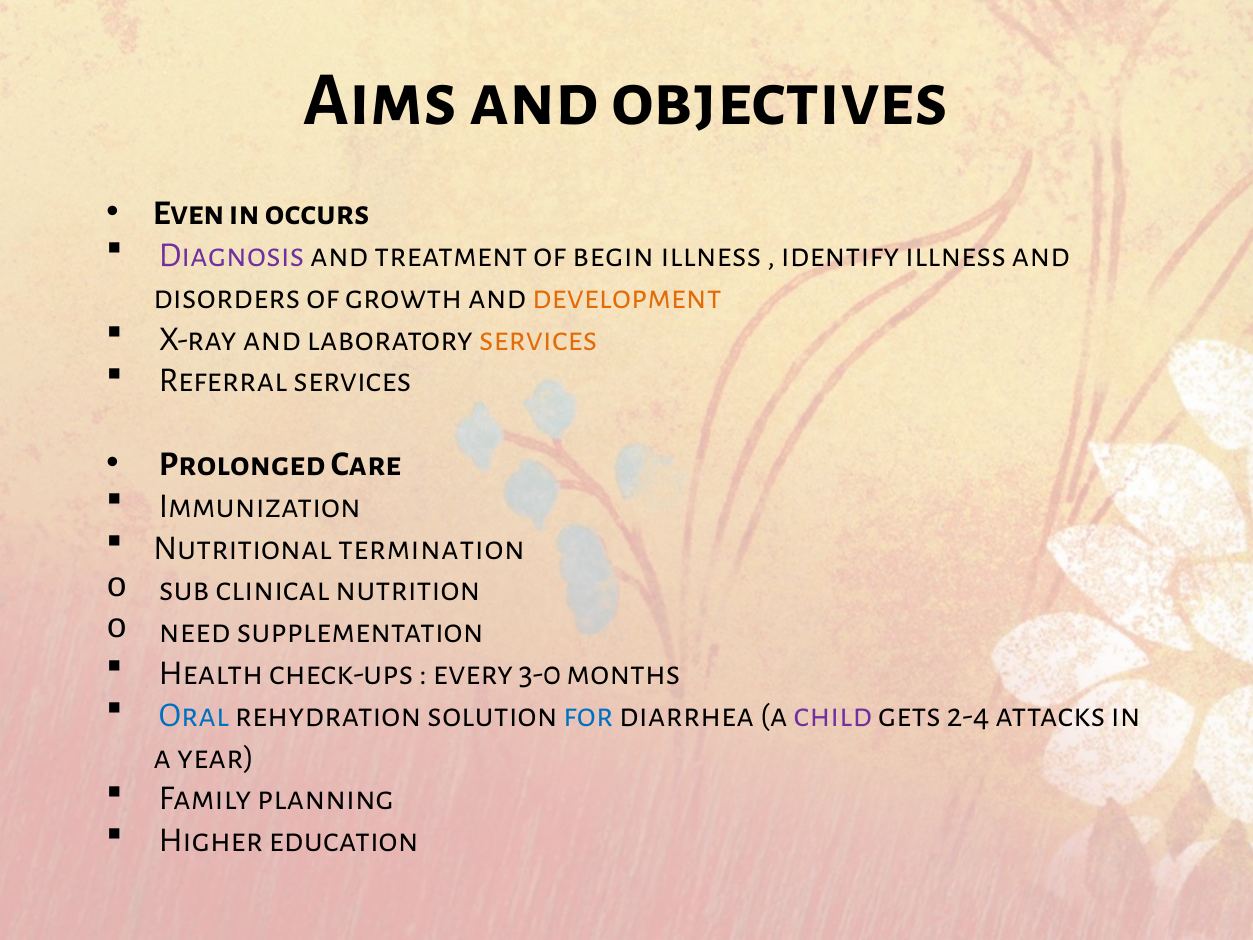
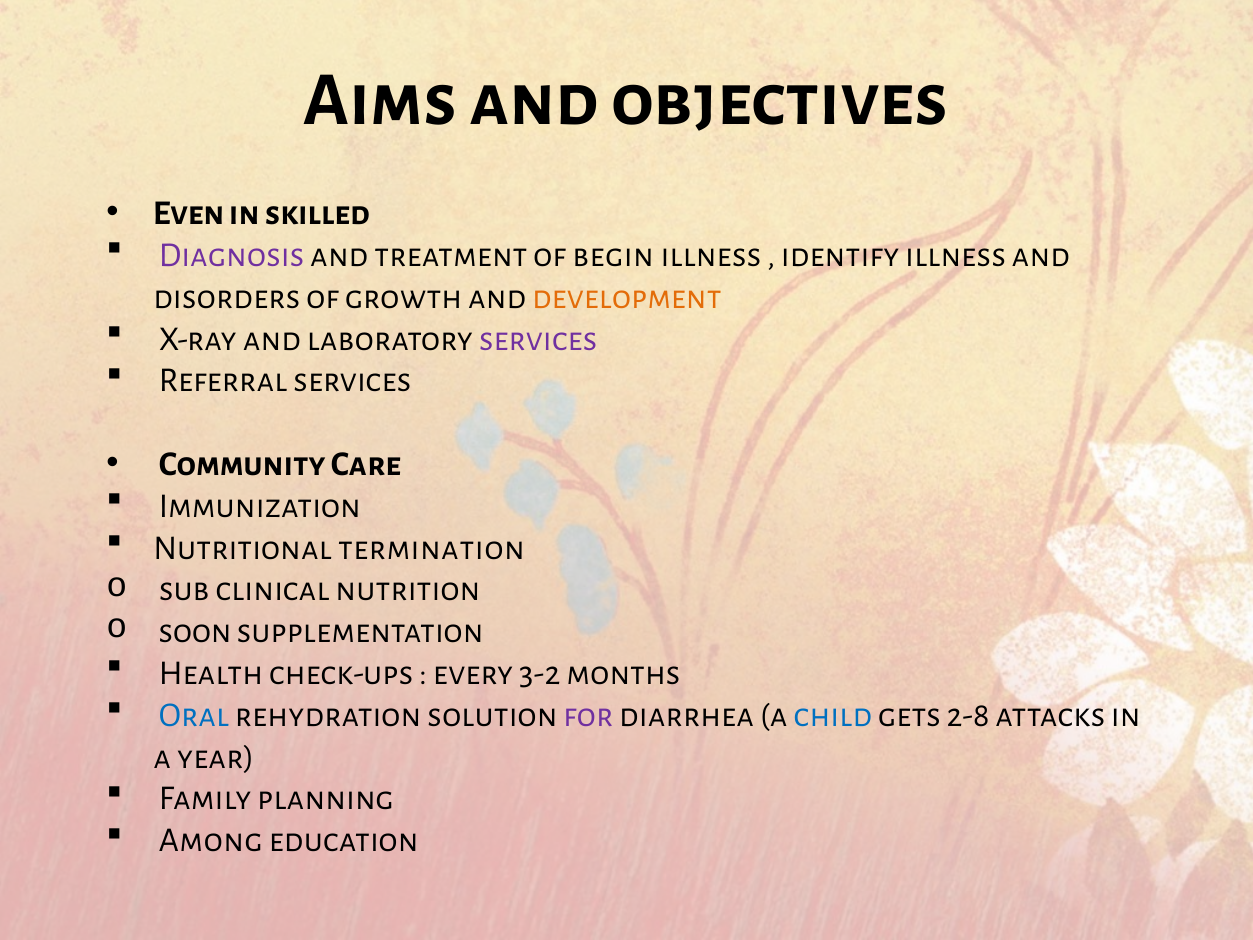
occurs: occurs -> skilled
services at (538, 339) colour: orange -> purple
Prolonged: Prolonged -> Community
need: need -> soon
3-0: 3-0 -> 3-2
for colour: blue -> purple
child colour: purple -> blue
2-4: 2-4 -> 2-8
Higher: Higher -> Among
